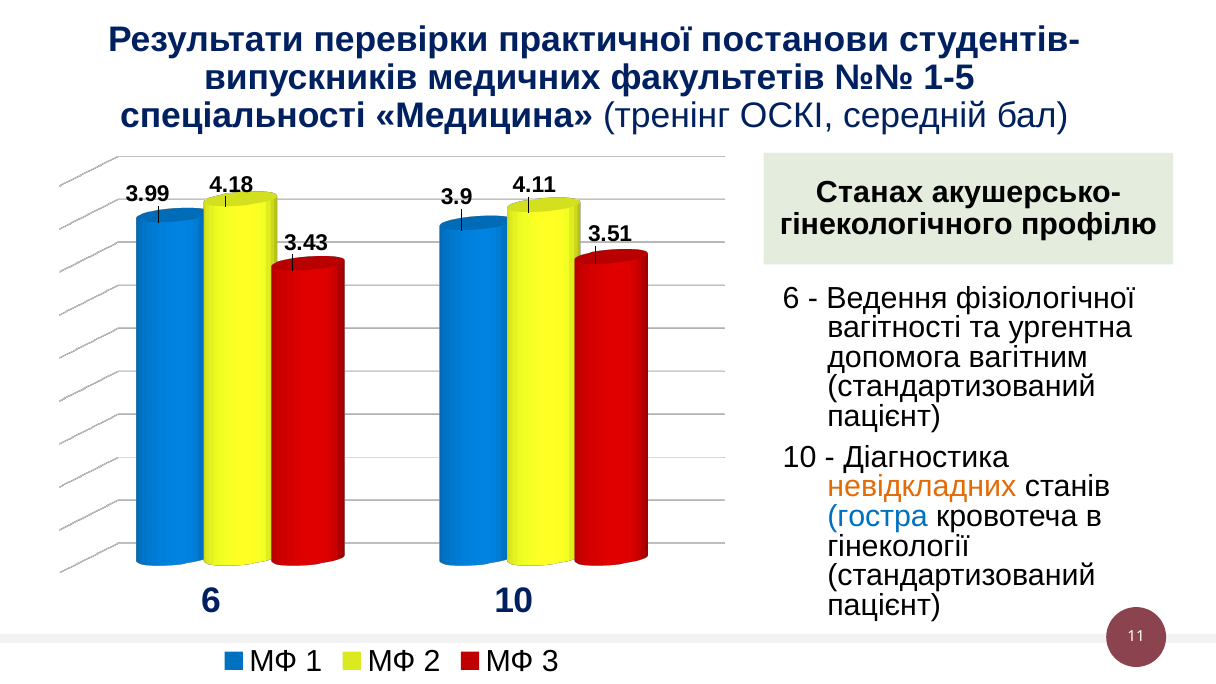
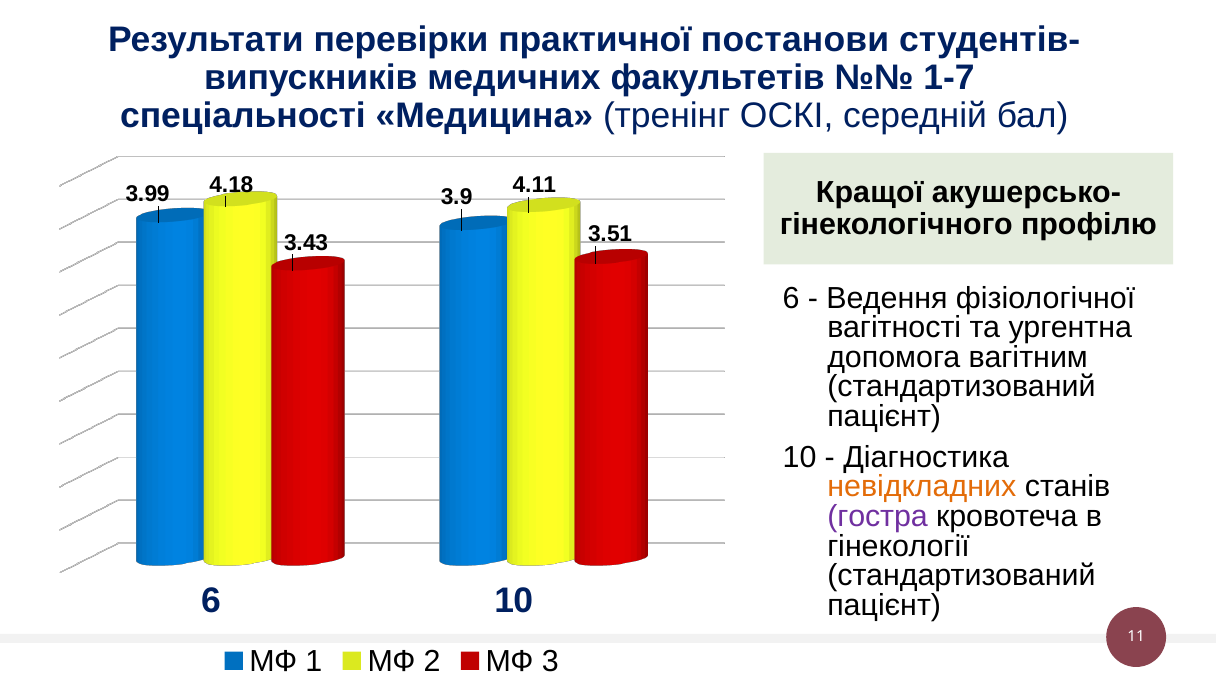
1-5: 1-5 -> 1-7
Станах: Станах -> Кращої
гостра colour: blue -> purple
